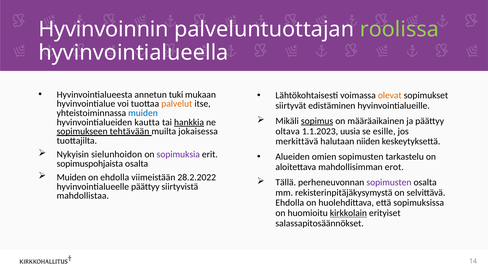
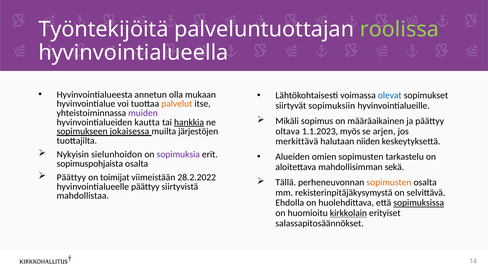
Hyvinvoinnin: Hyvinvoinnin -> Työntekijöitä
tuki: tuki -> olla
olevat colour: orange -> blue
edistäminen: edistäminen -> sopimuksiin
muiden at (143, 113) colour: blue -> purple
sopimus underline: present -> none
uusia: uusia -> myös
esille: esille -> arjen
tehtävään: tehtävään -> jokaisessa
jokaisessa: jokaisessa -> järjestöjen
erot: erot -> sekä
Muiden at (71, 178): Muiden -> Päättyy
on ehdolla: ehdolla -> toimijat
sopimusten at (389, 183) colour: purple -> orange
sopimuksissa underline: none -> present
